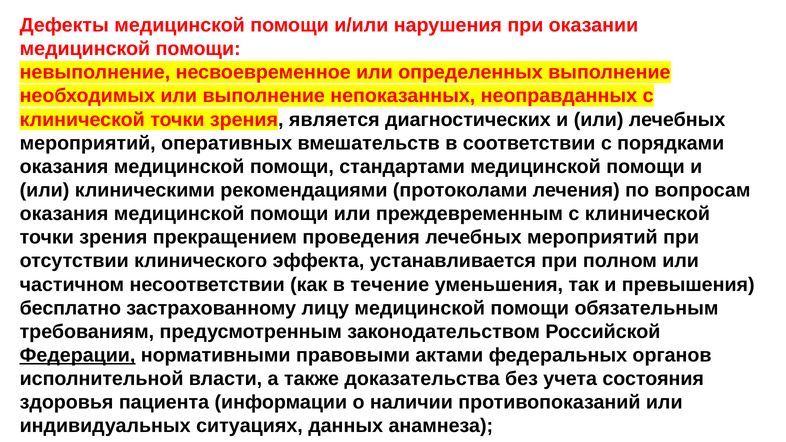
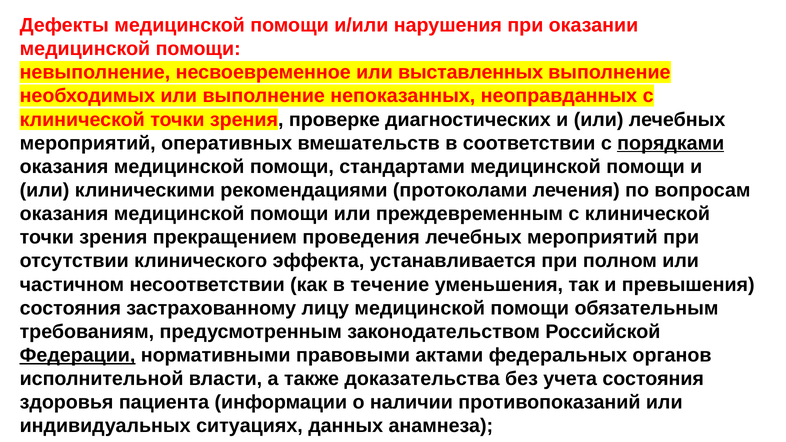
определенных: определенных -> выставленных
является: является -> проверке
порядками underline: none -> present
бесплатно at (70, 308): бесплатно -> состояния
